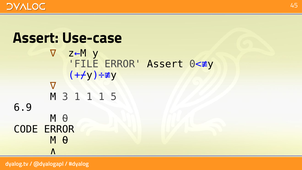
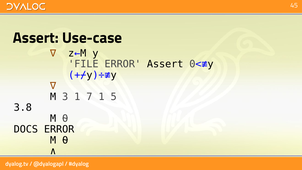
3 1 1: 1 -> 7
6.9: 6.9 -> 3.8
CODE: CODE -> DOCS
